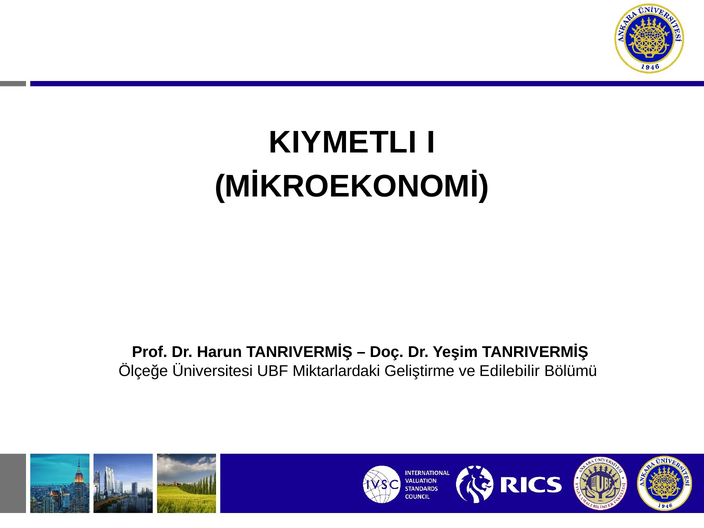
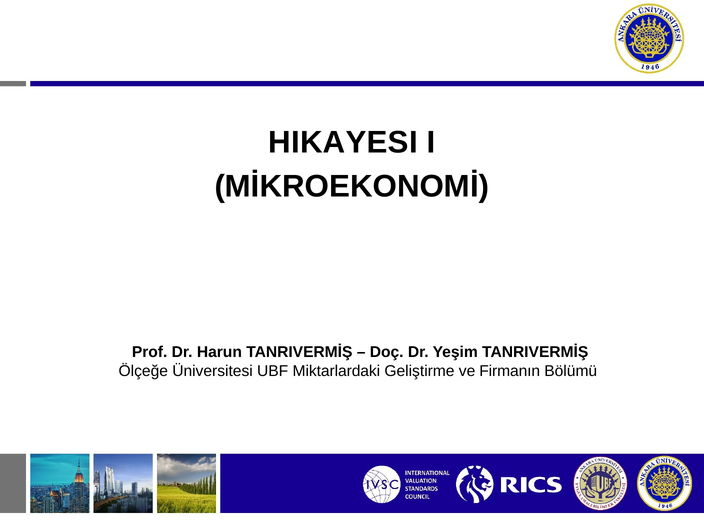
KIYMETLI: KIYMETLI -> HIKAYESI
Edilebilir: Edilebilir -> Firmanın
